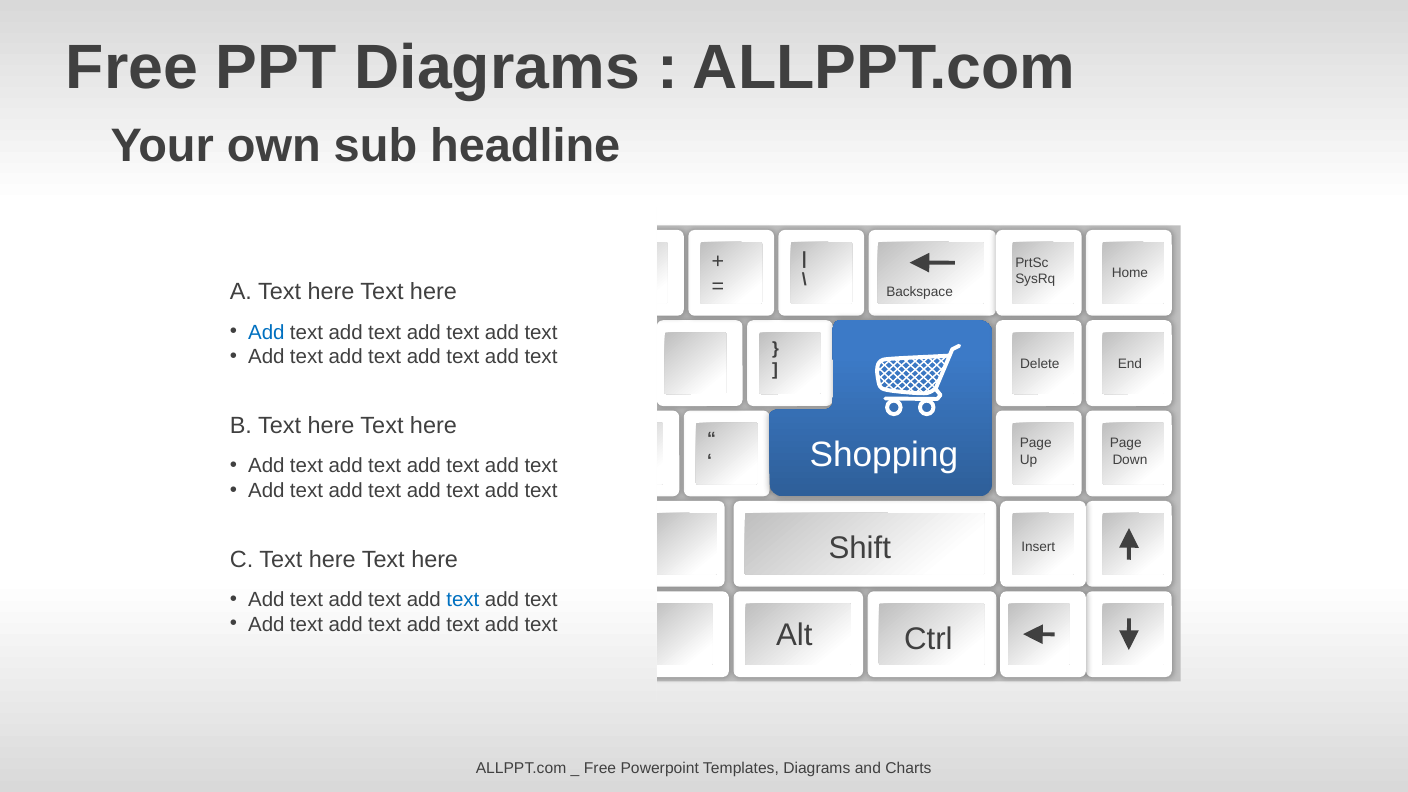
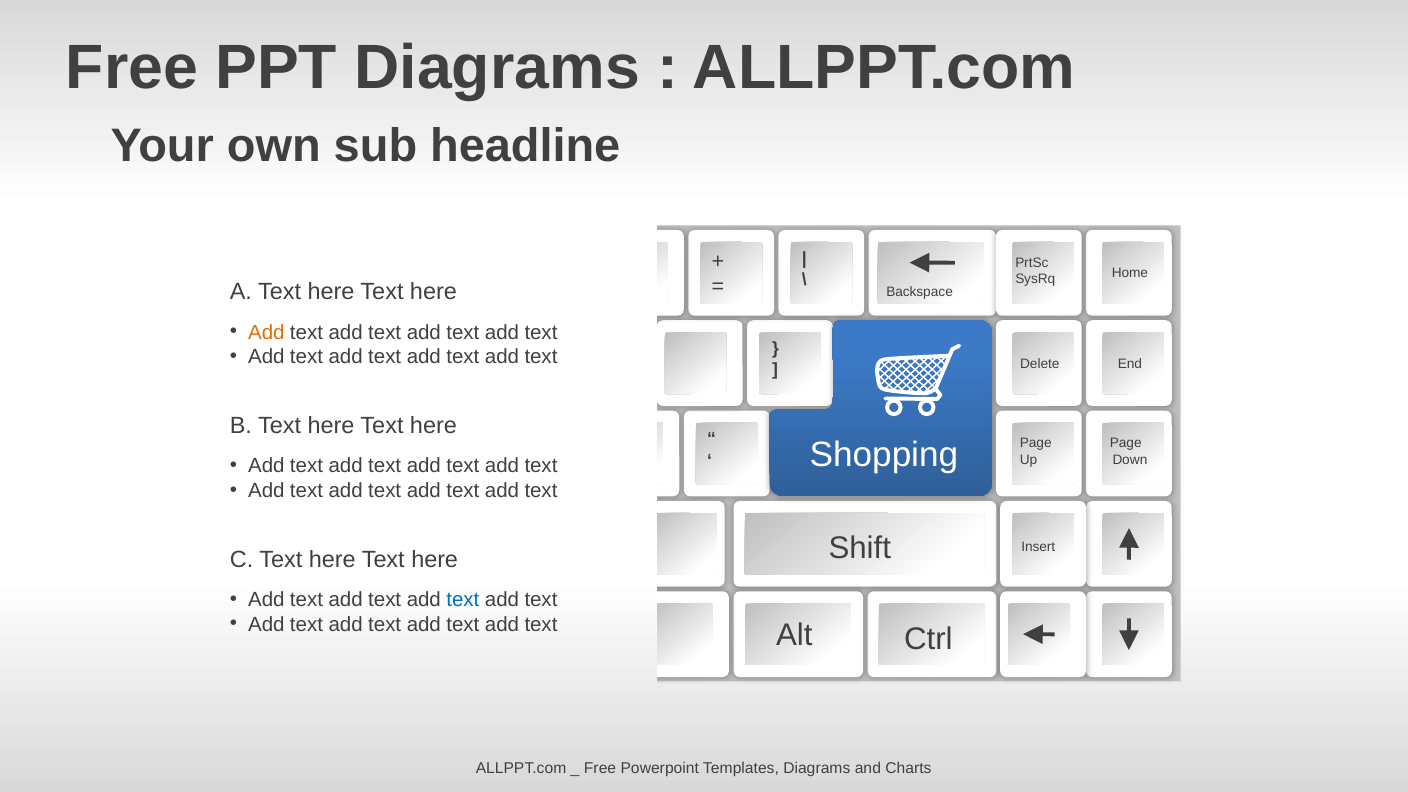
Add at (266, 332) colour: blue -> orange
